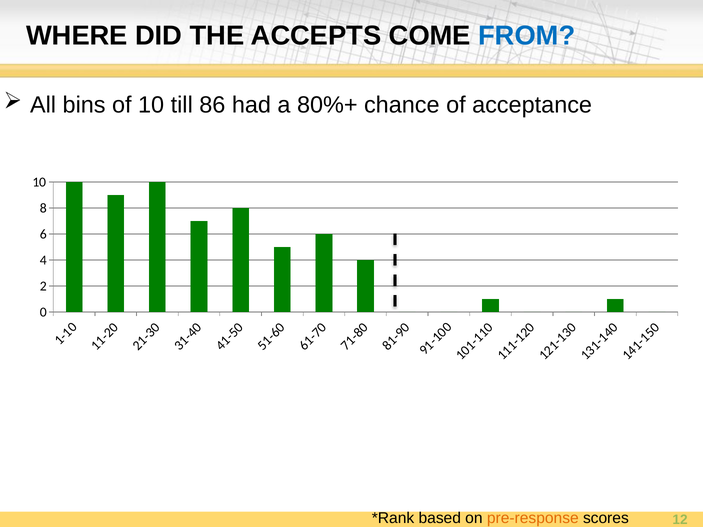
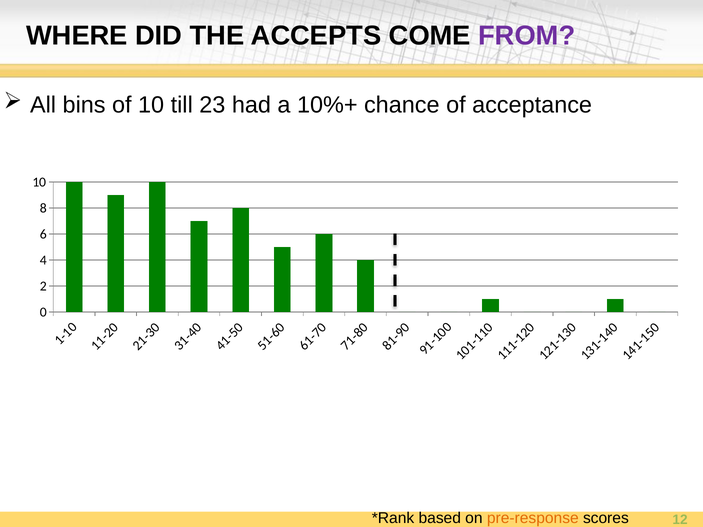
FROM colour: blue -> purple
86: 86 -> 23
80%+: 80%+ -> 10%+
